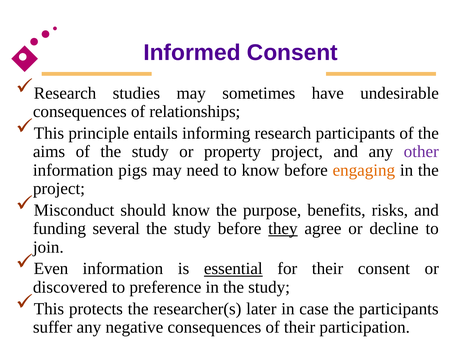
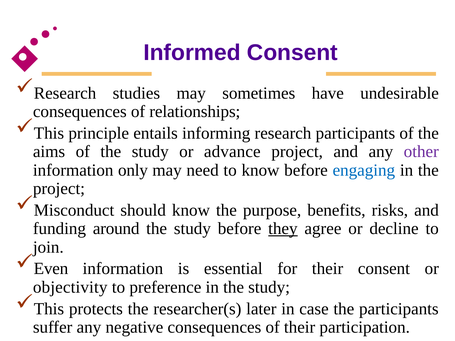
property: property -> advance
pigs: pigs -> only
engaging colour: orange -> blue
several: several -> around
essential underline: present -> none
discovered: discovered -> objectivity
